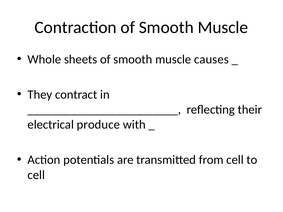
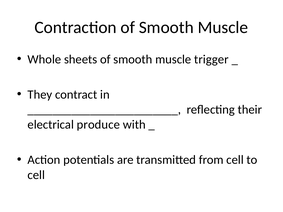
causes: causes -> trigger
